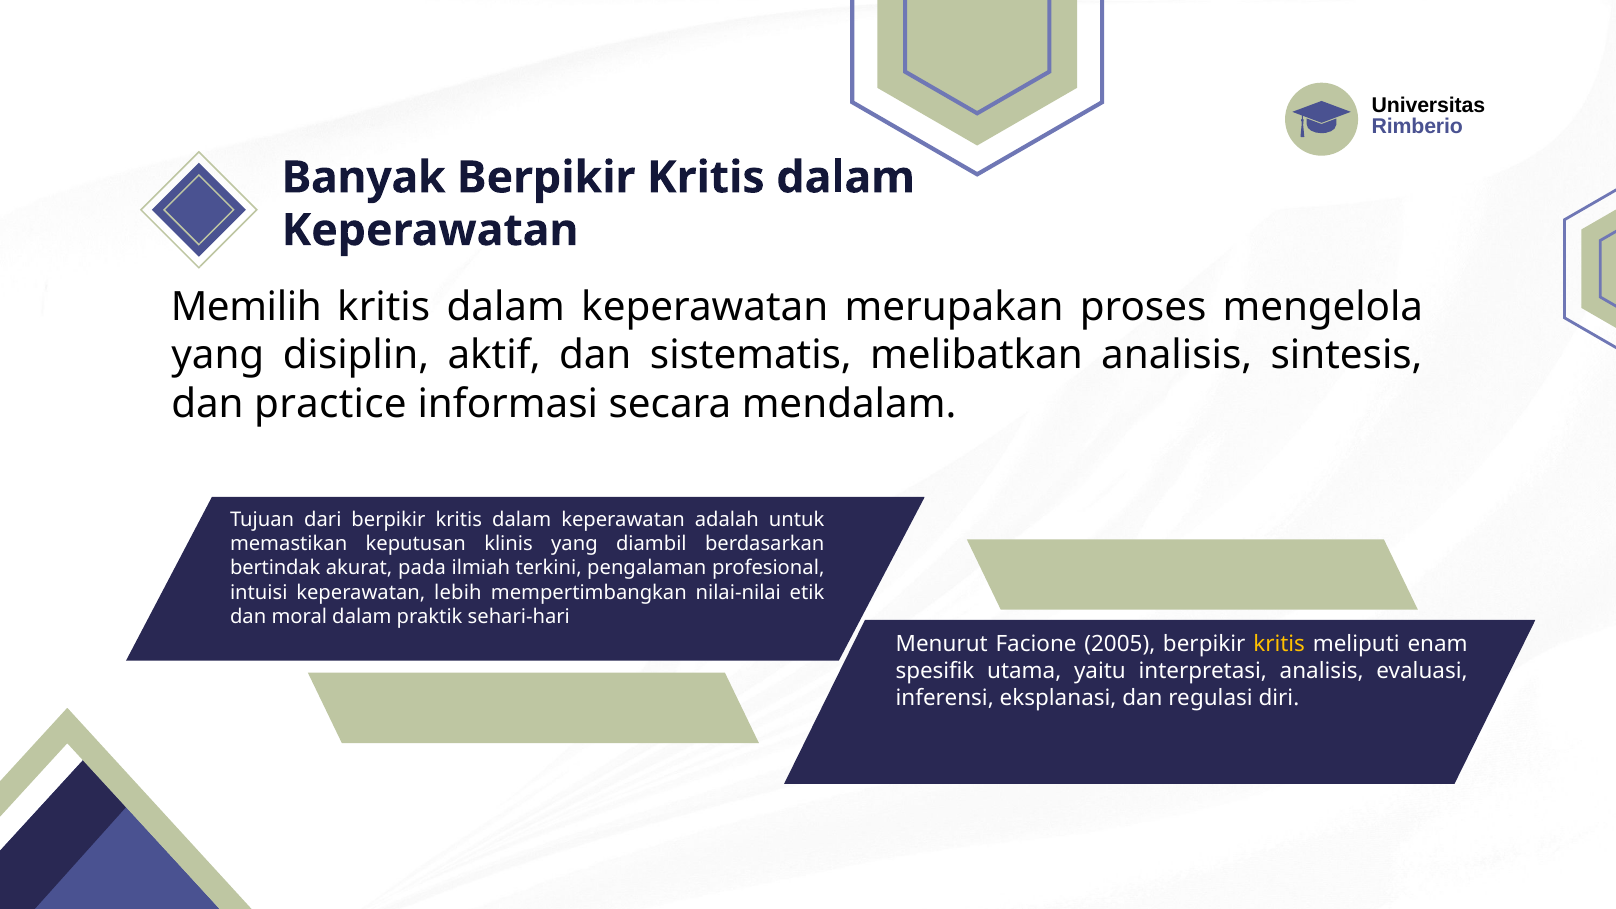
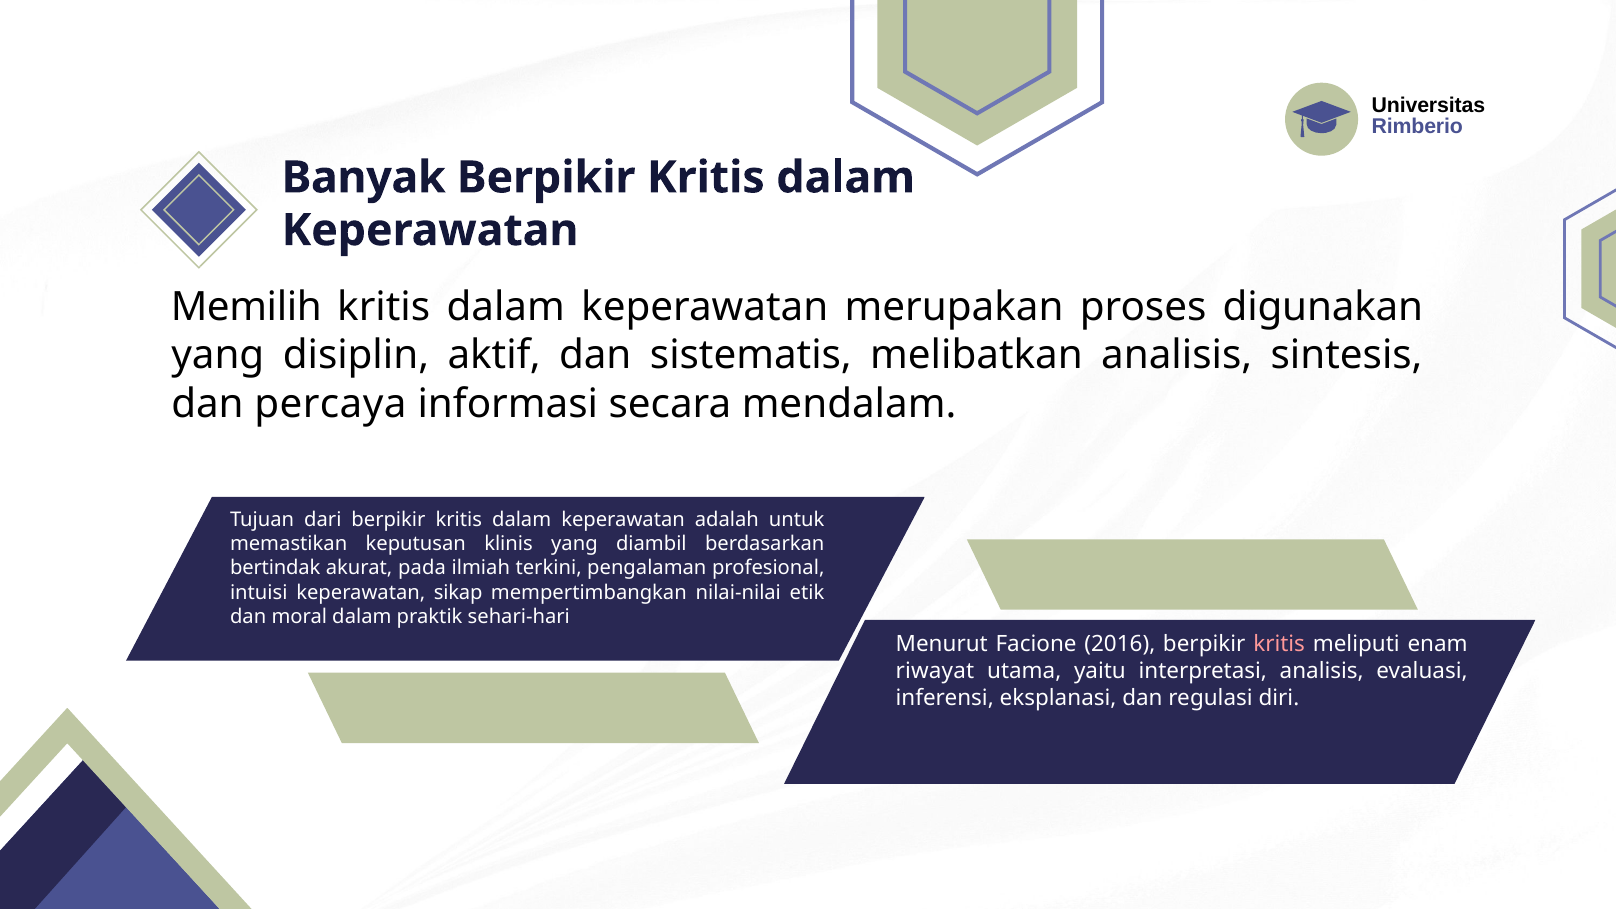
mengelola: mengelola -> digunakan
practice: practice -> percaya
lebih: lebih -> sikap
2005: 2005 -> 2016
kritis at (1279, 644) colour: yellow -> pink
spesifik: spesifik -> riwayat
